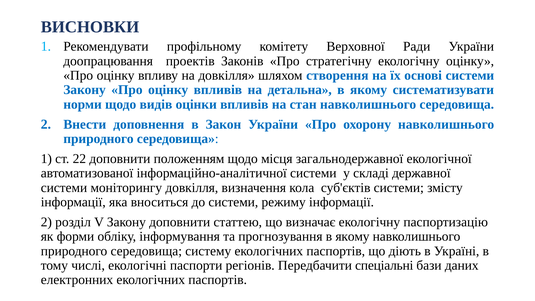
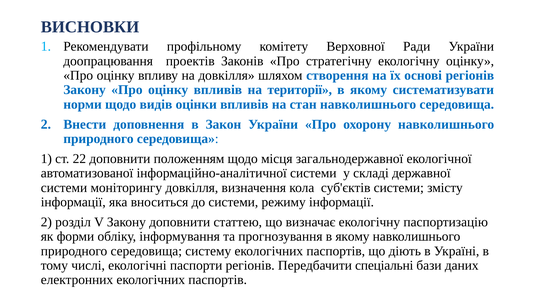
основі системи: системи -> регіонів
детальна: детальна -> території
